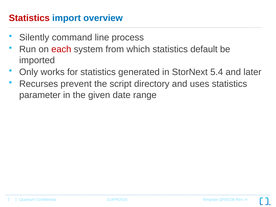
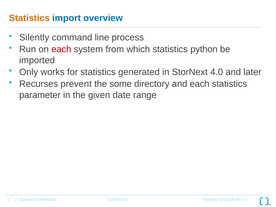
Statistics at (29, 18) colour: red -> orange
default: default -> python
5.4: 5.4 -> 4.0
script: script -> some
and uses: uses -> each
